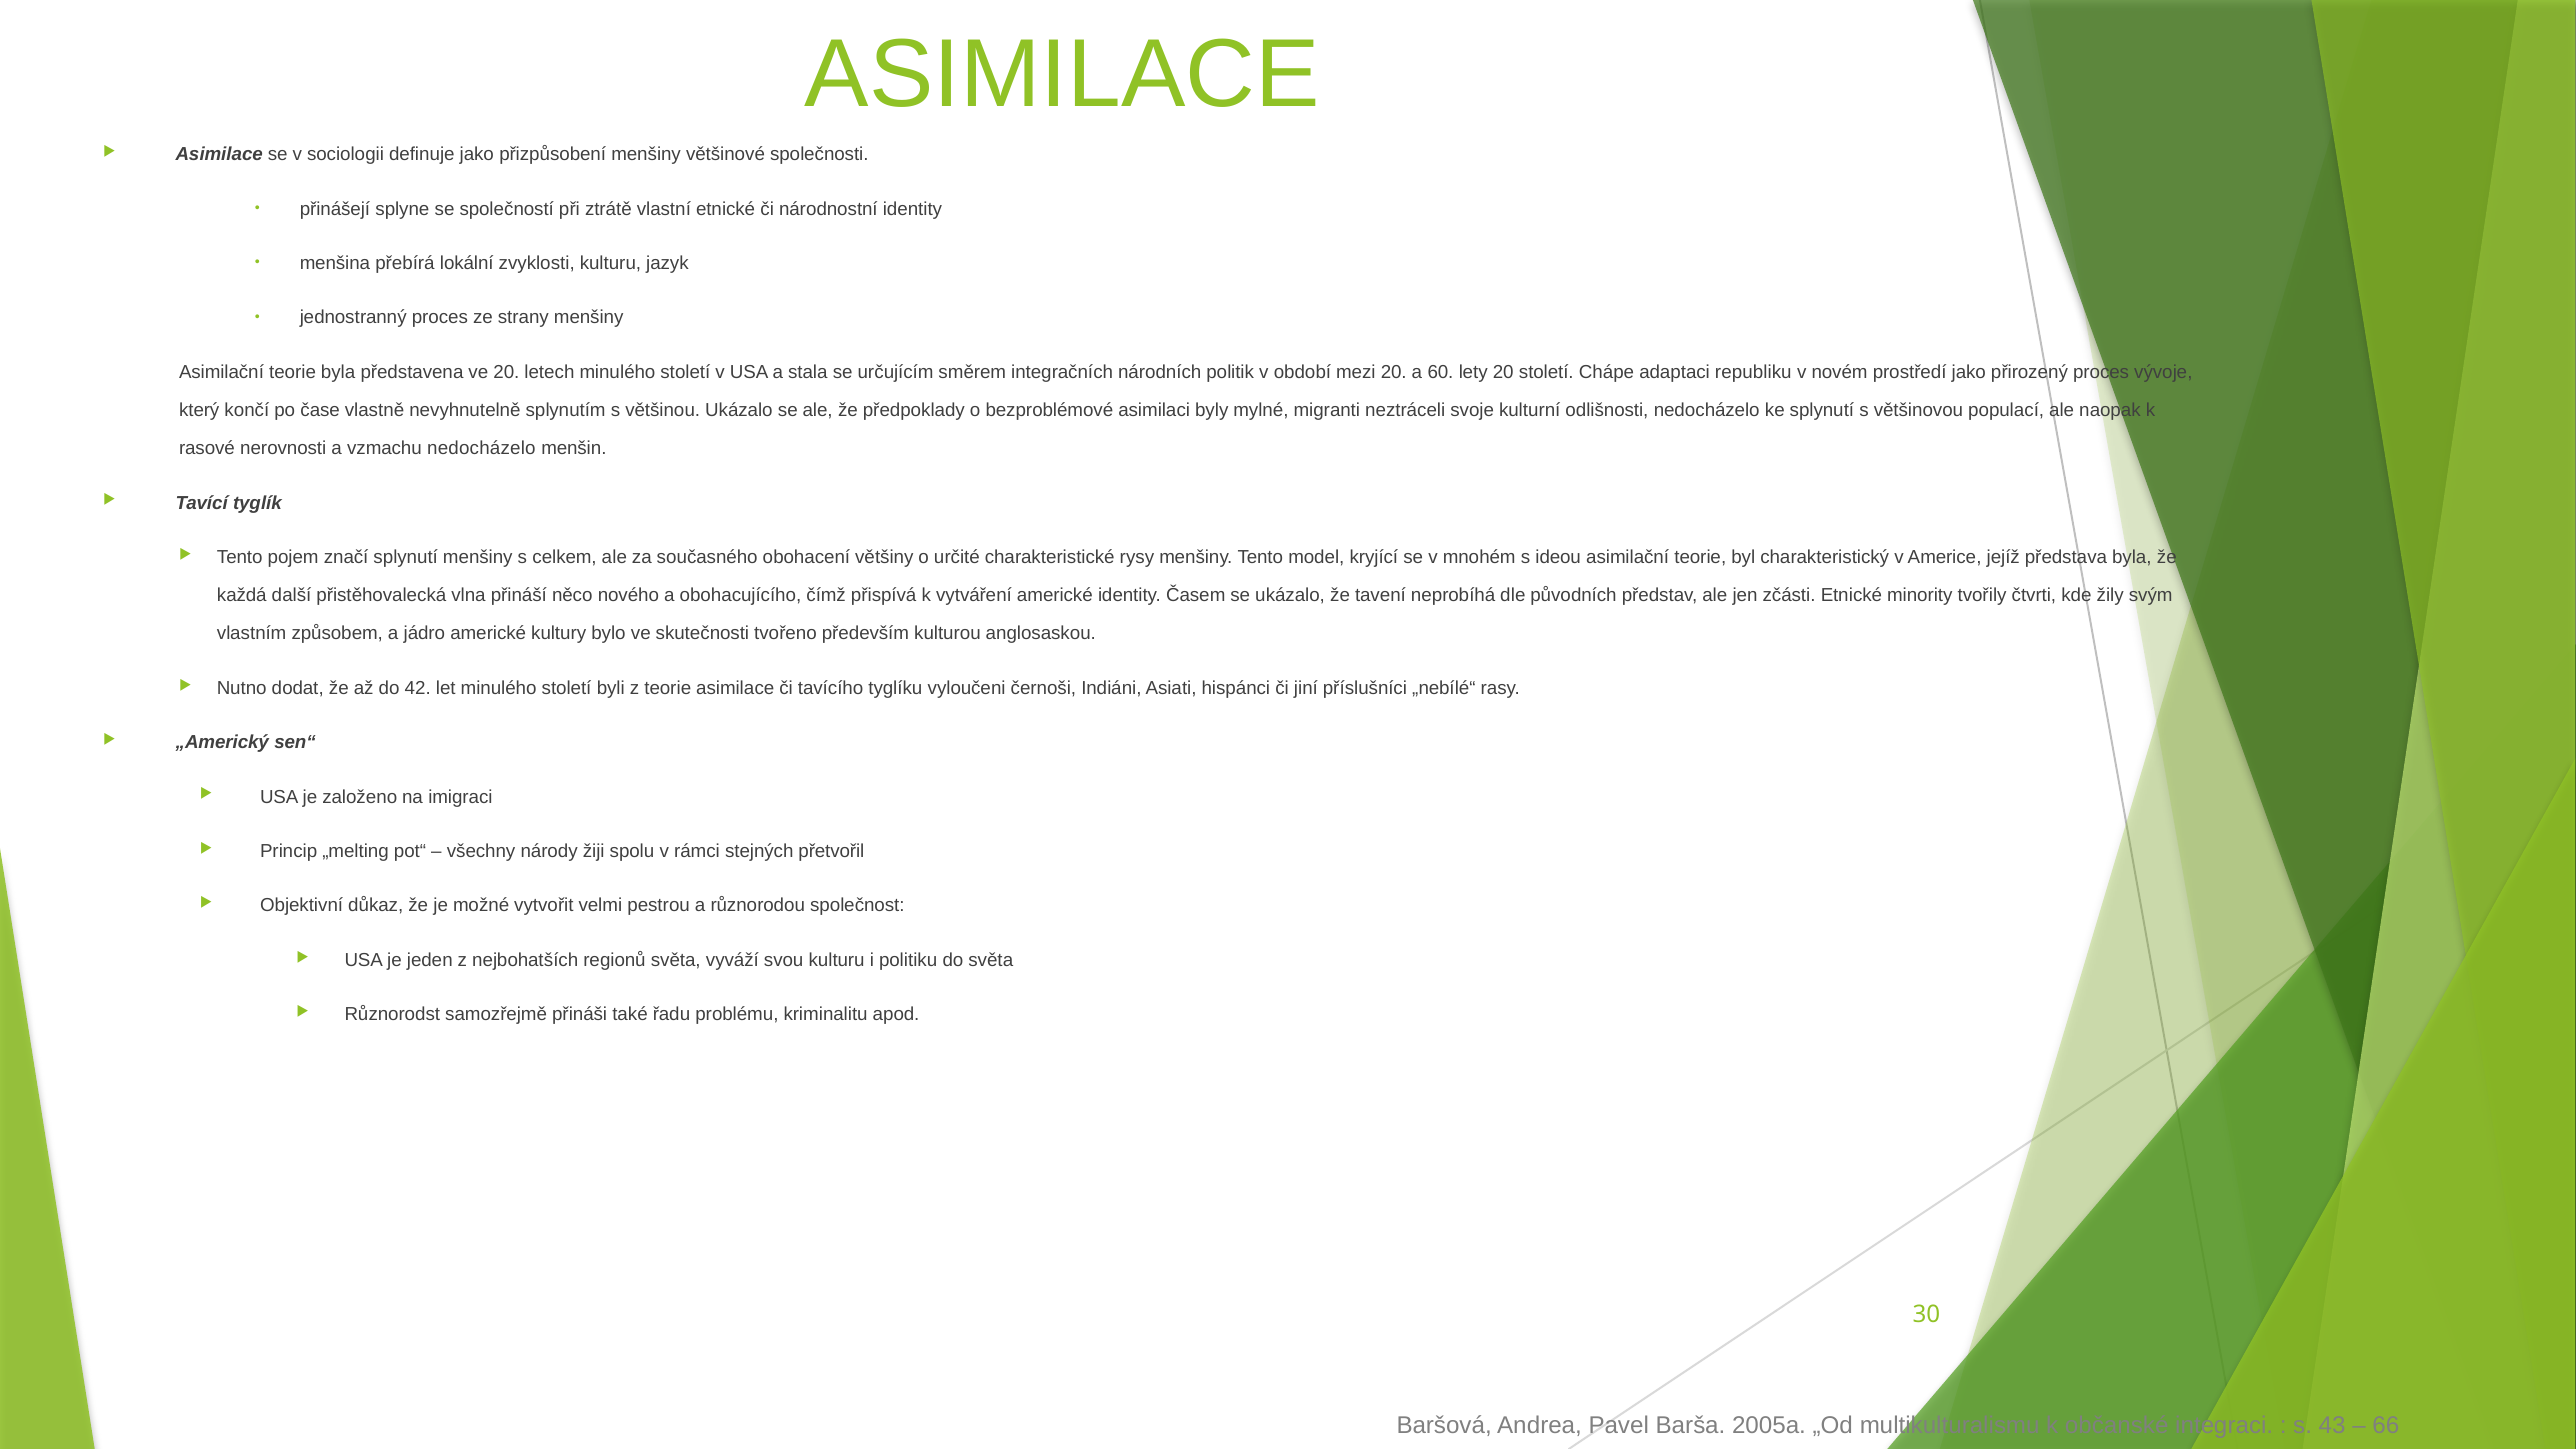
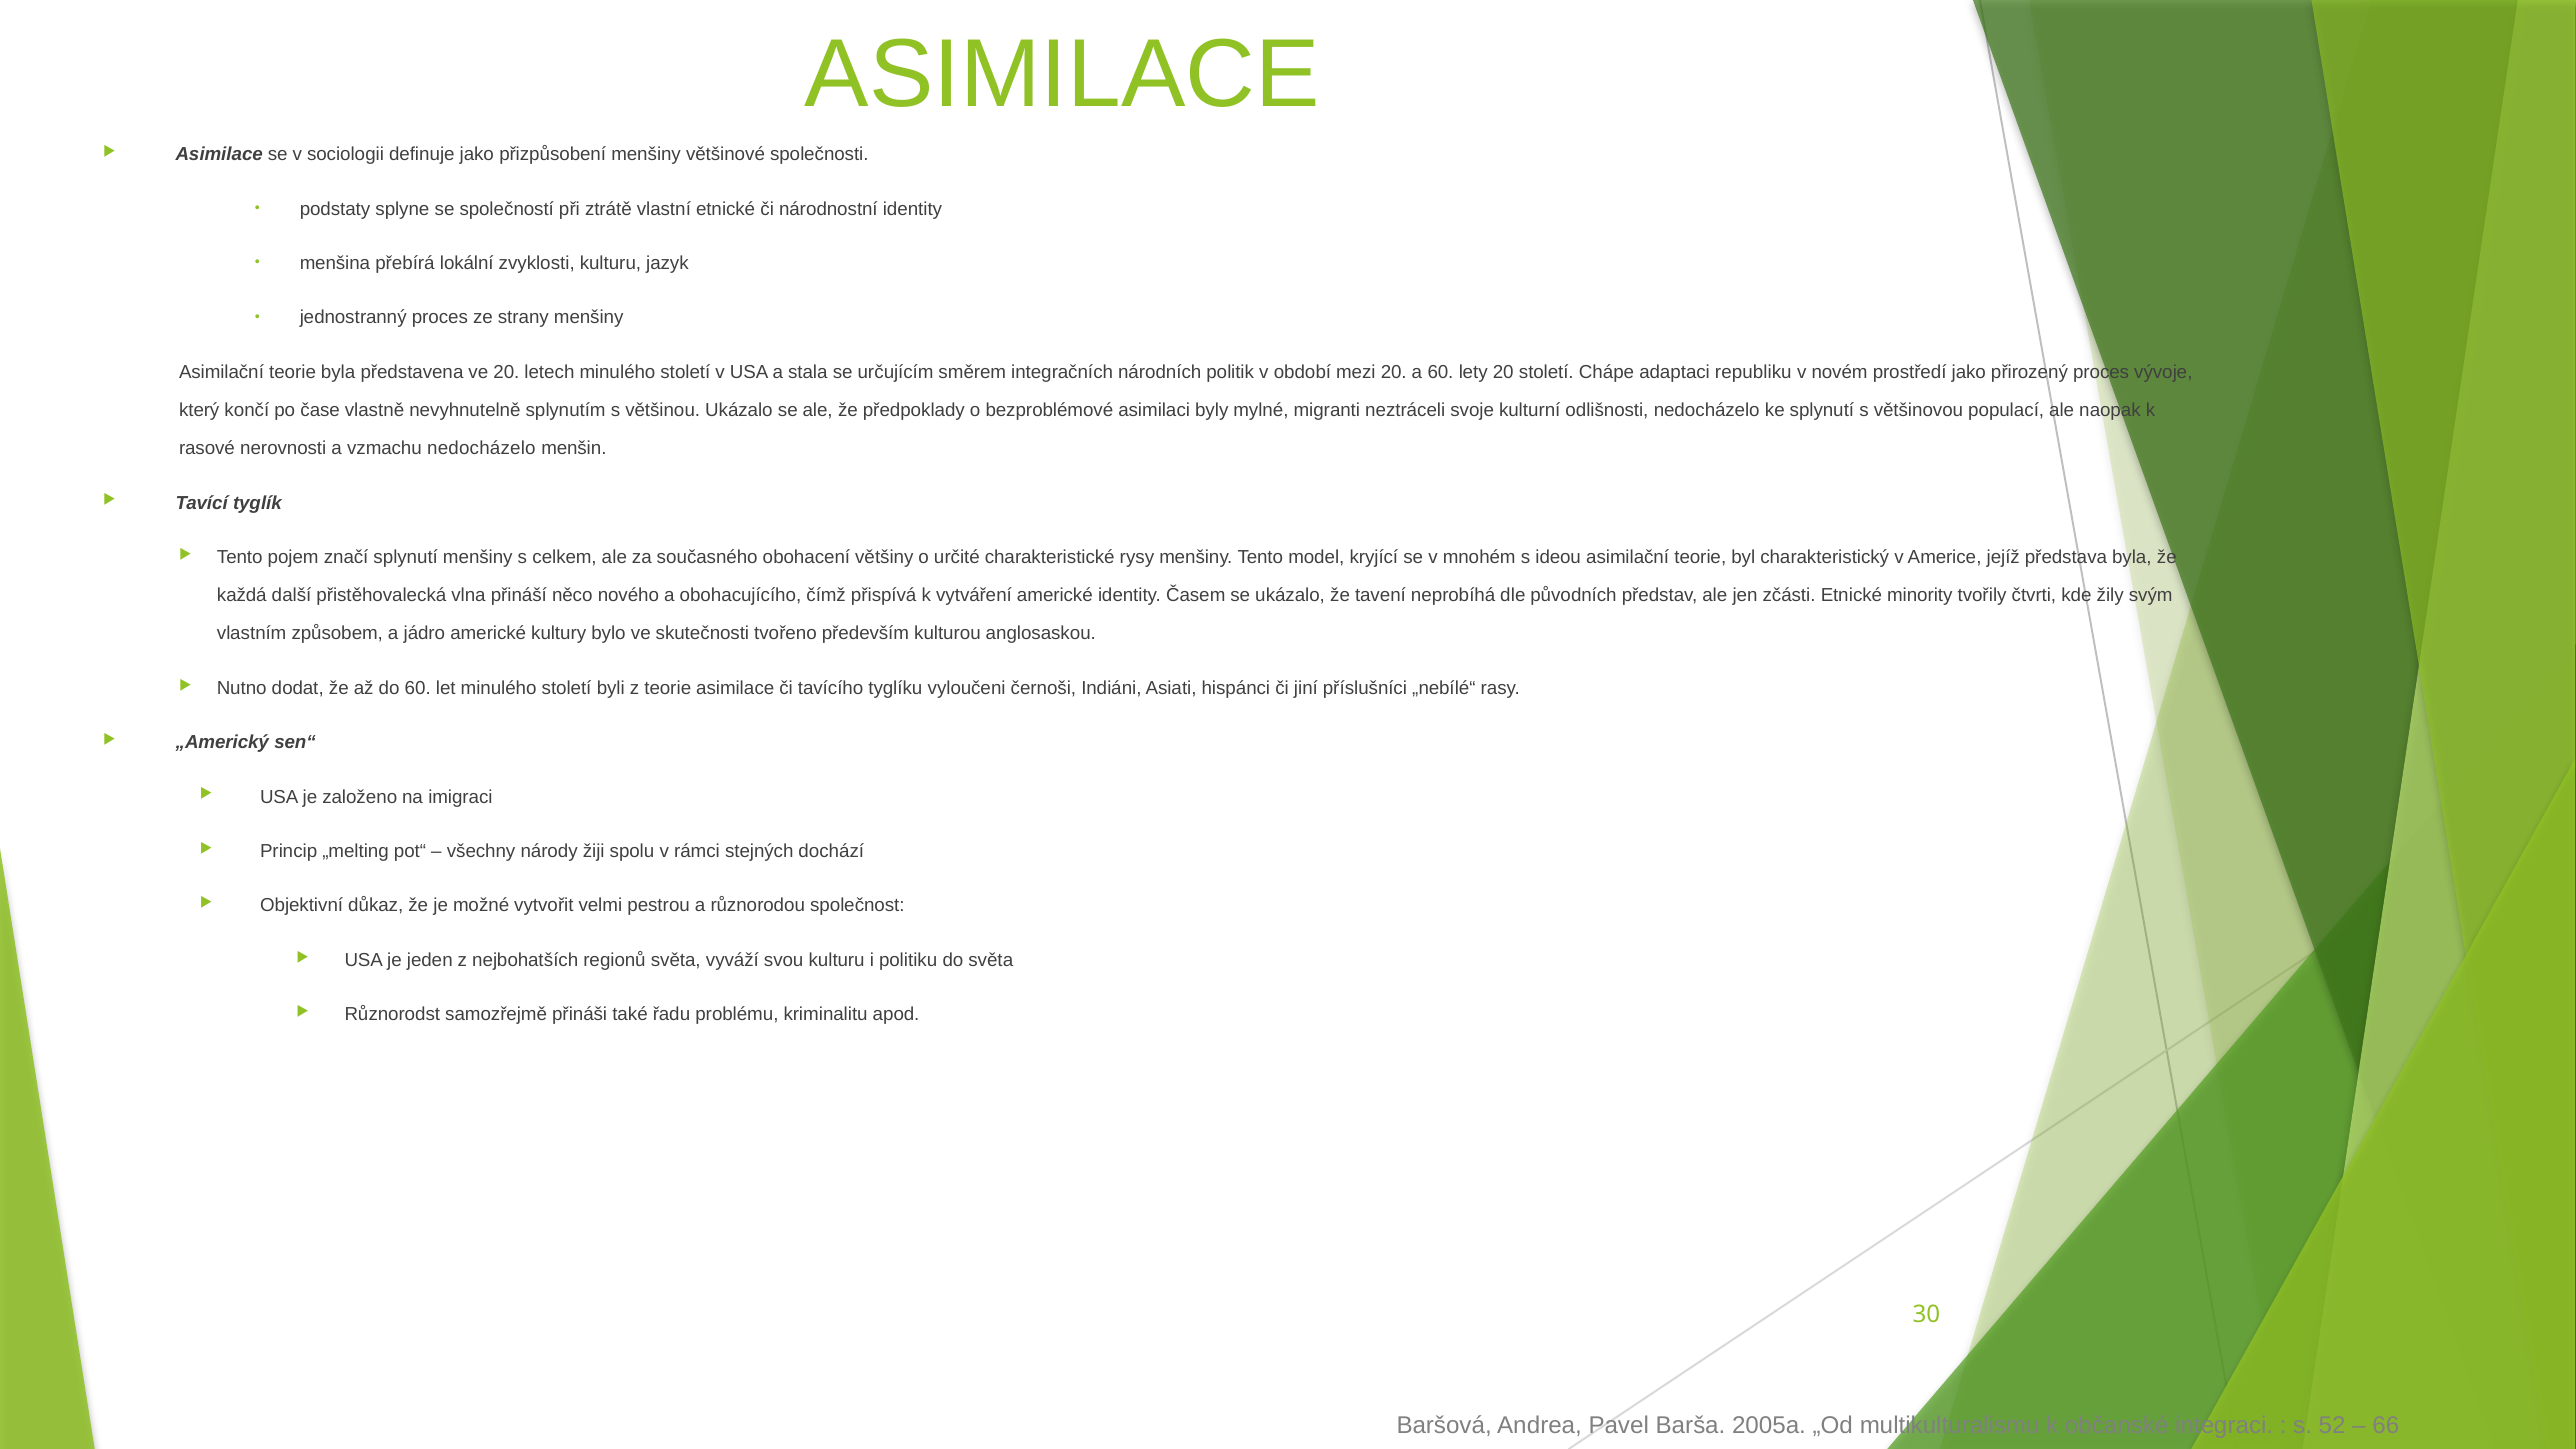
přinášejí: přinášejí -> podstaty
do 42: 42 -> 60
přetvořil: přetvořil -> dochází
43: 43 -> 52
